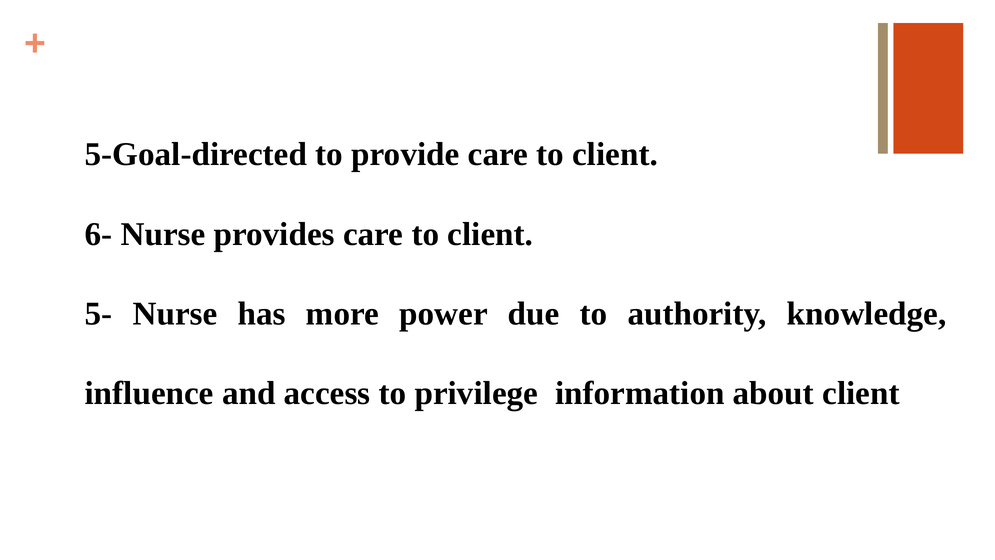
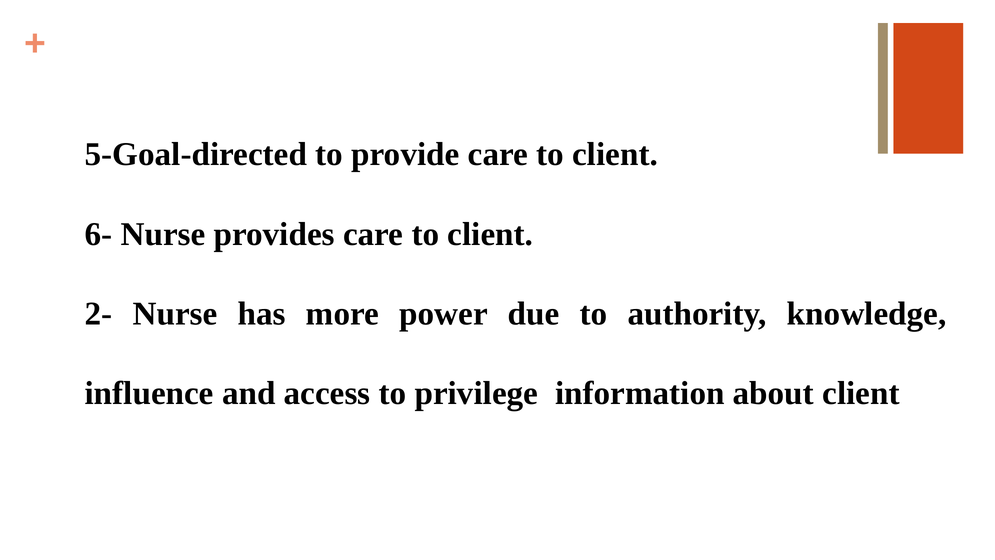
5-: 5- -> 2-
